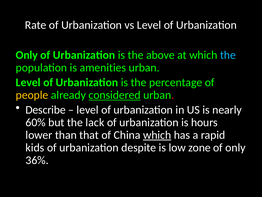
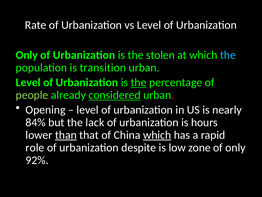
above: above -> stolen
amenities: amenities -> transition
the at (139, 82) underline: none -> present
people colour: yellow -> light green
Describe: Describe -> Opening
60%: 60% -> 84%
than underline: none -> present
kids: kids -> role
36%: 36% -> 92%
